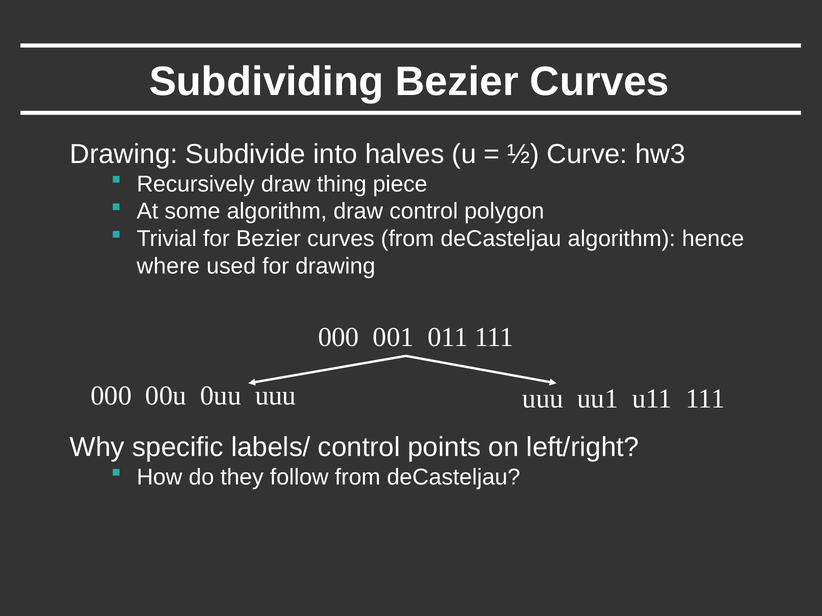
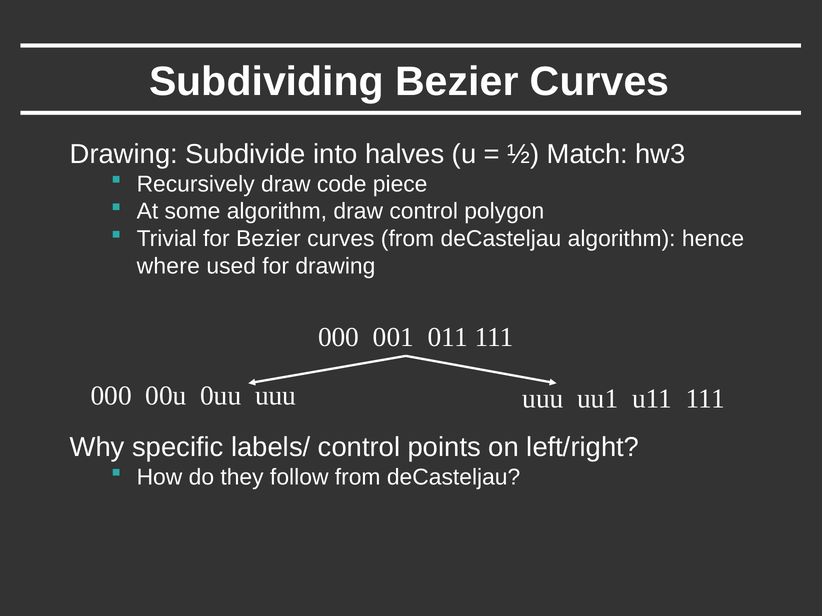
Curve: Curve -> Match
thing: thing -> code
